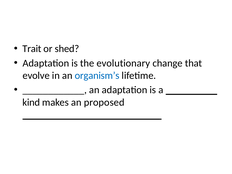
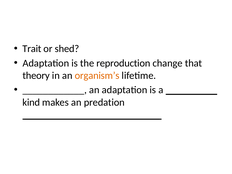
evolutionary: evolutionary -> reproduction
evolve: evolve -> theory
organism’s colour: blue -> orange
proposed: proposed -> predation
